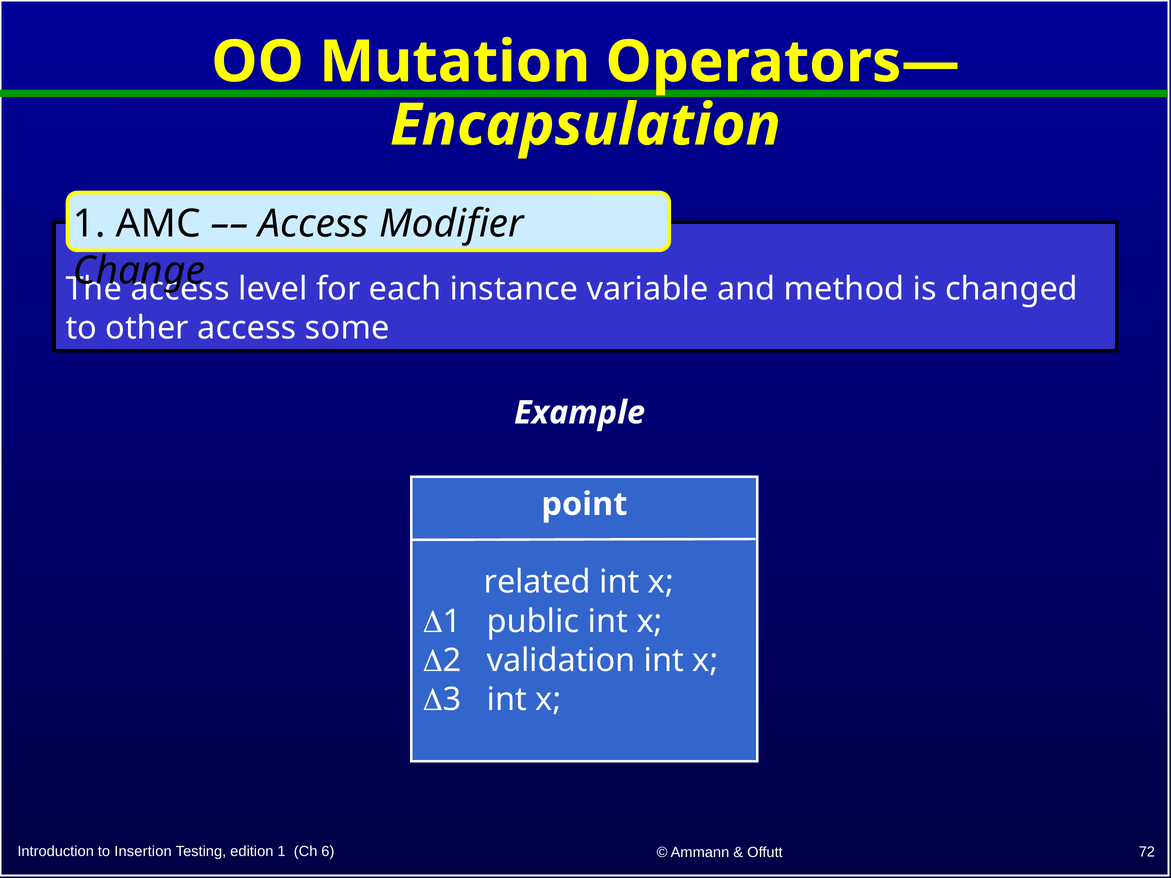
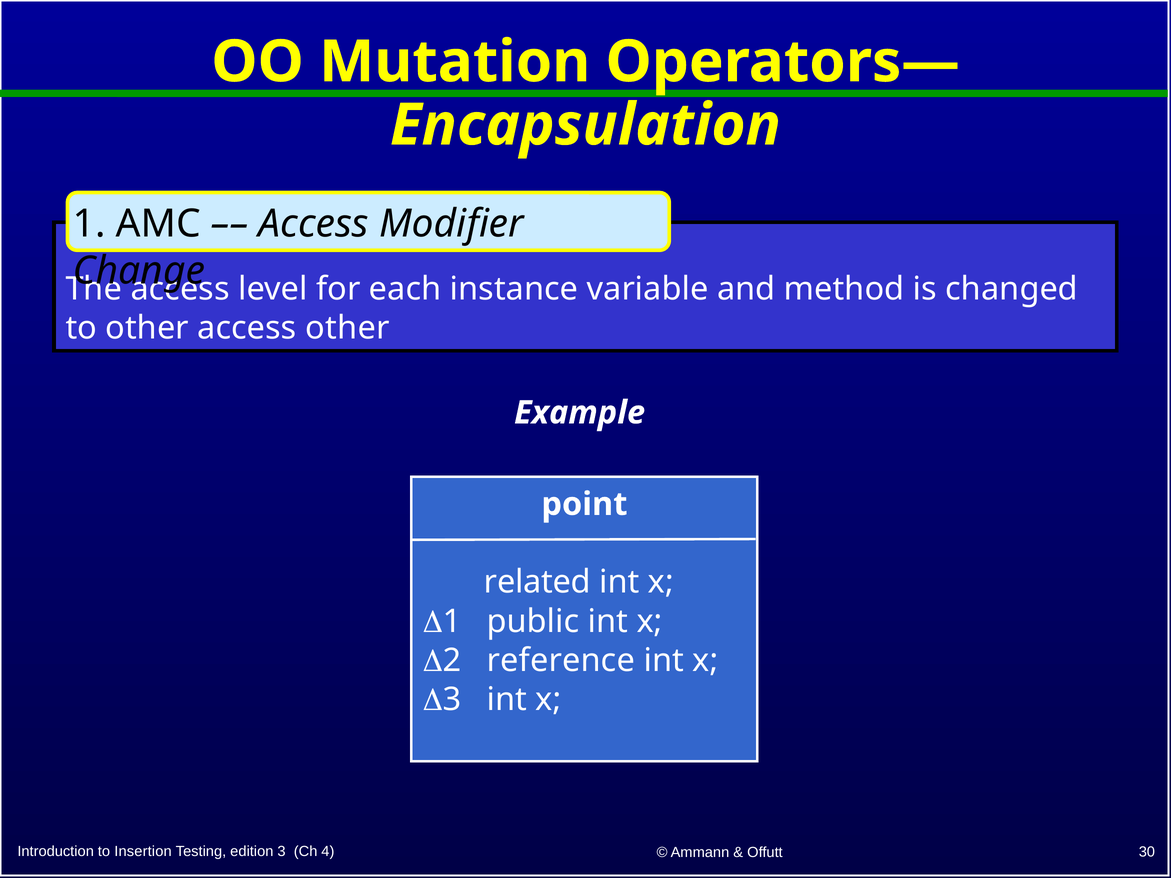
access some: some -> other
validation: validation -> reference
edition 1: 1 -> 3
6: 6 -> 4
72: 72 -> 30
